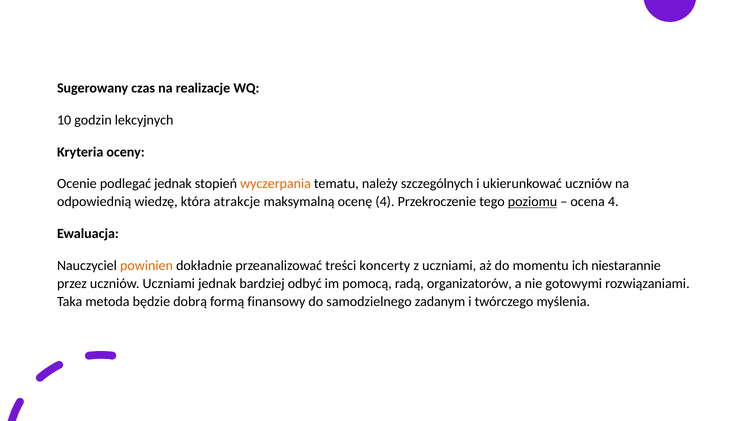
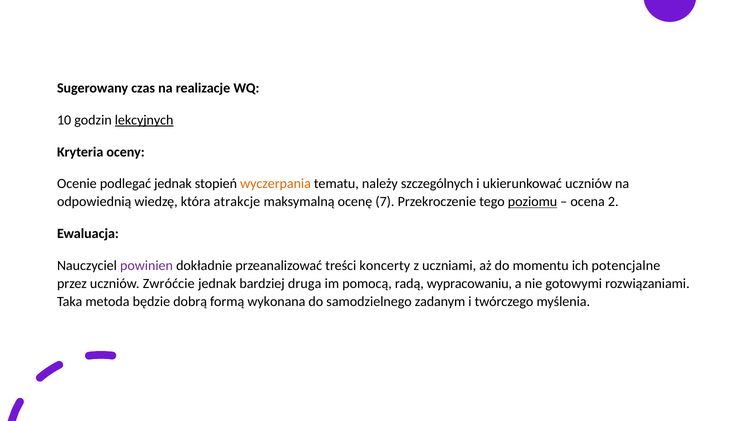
lekcyjnych underline: none -> present
ocenę 4: 4 -> 7
ocena 4: 4 -> 2
powinien colour: orange -> purple
niestarannie: niestarannie -> potencjalne
uczniów Uczniami: Uczniami -> Zwróćcie
odbyć: odbyć -> druga
organizatorów: organizatorów -> wypracowaniu
finansowy: finansowy -> wykonana
